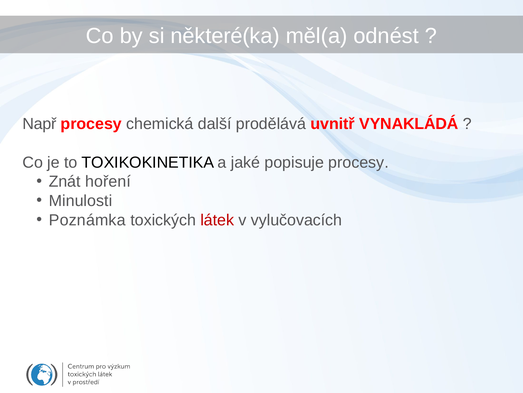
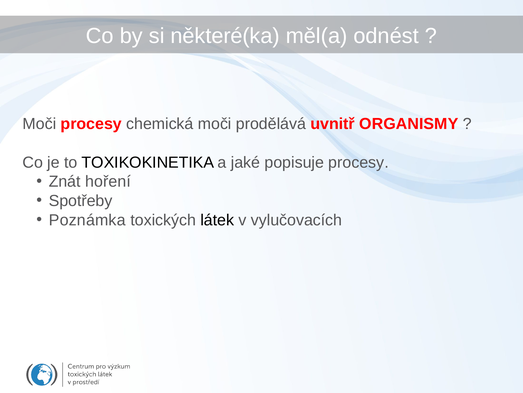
Např at (39, 124): Např -> Moči
chemická další: další -> moči
VYNAKLÁDÁ: VYNAKLÁDÁ -> ORGANISMY
Minulosti: Minulosti -> Spotřeby
látek colour: red -> black
